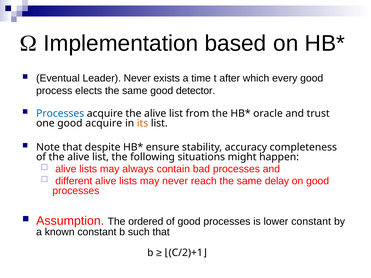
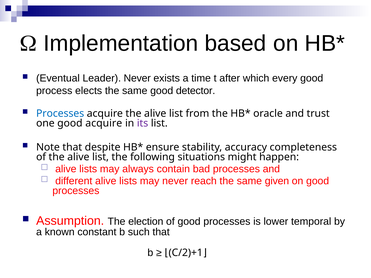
its colour: orange -> purple
delay: delay -> given
ordered: ordered -> election
lower constant: constant -> temporal
